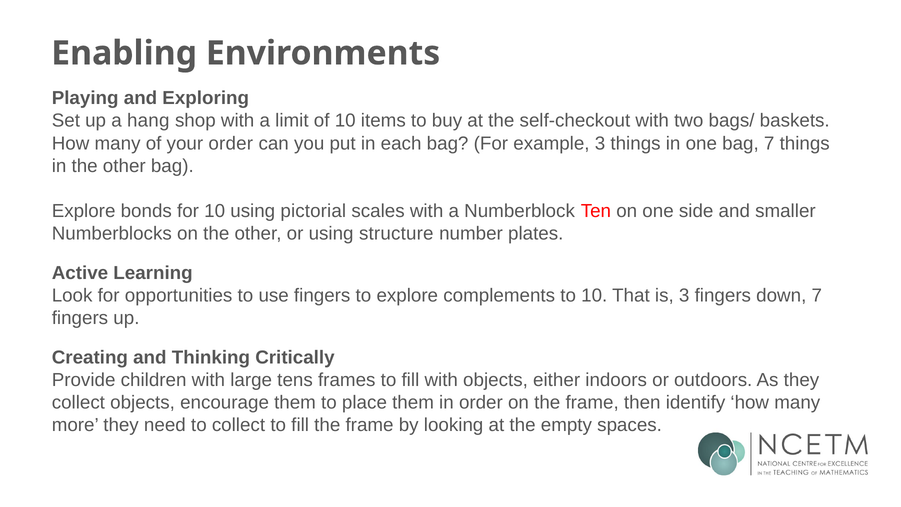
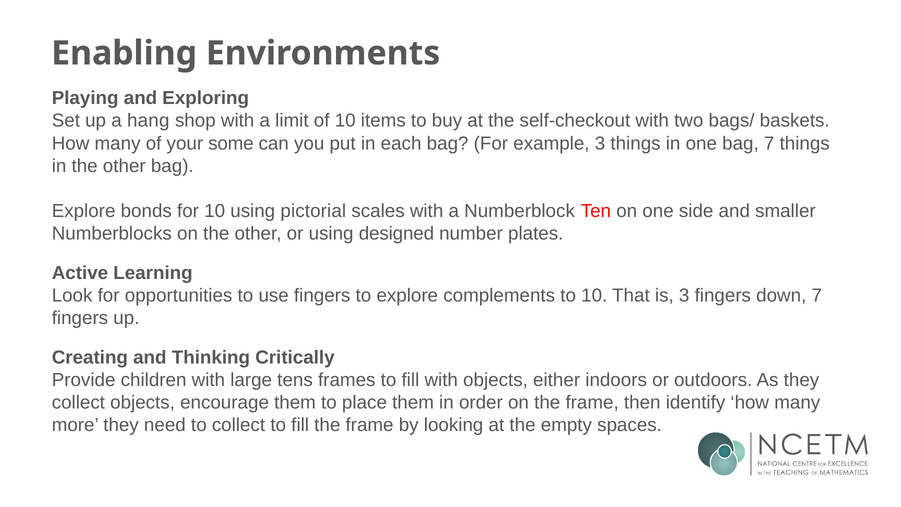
your order: order -> some
structure: structure -> designed
